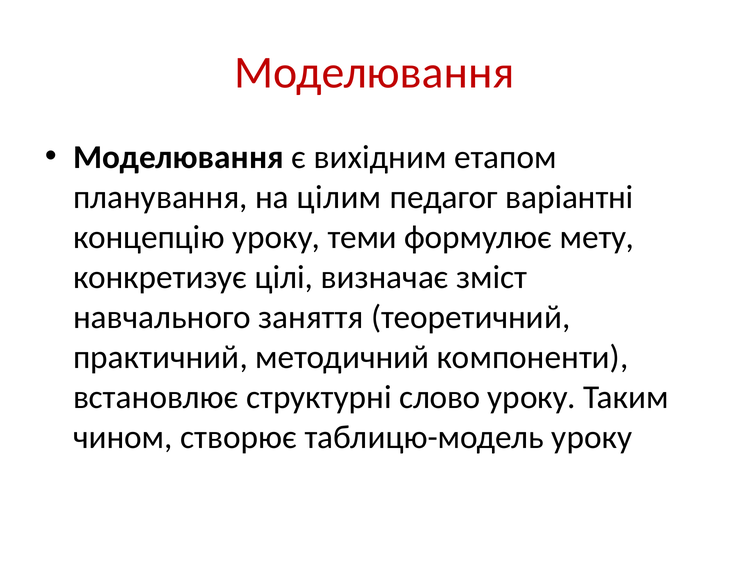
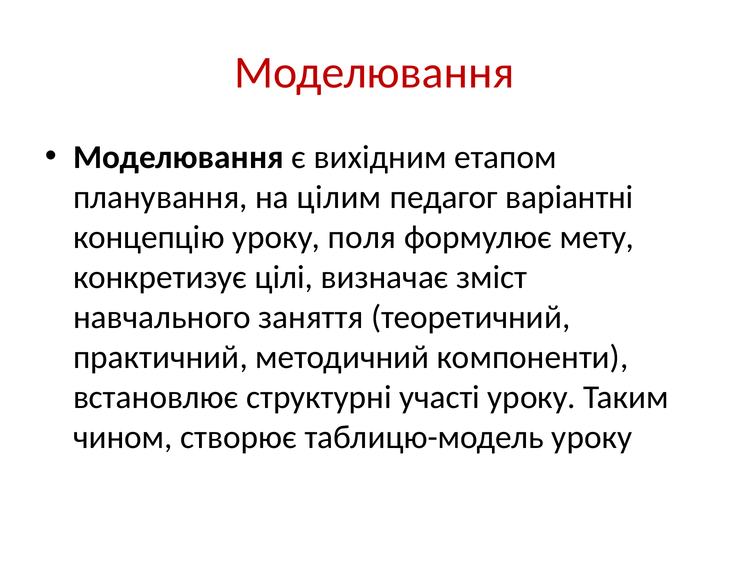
теми: теми -> поля
слово: слово -> участі
